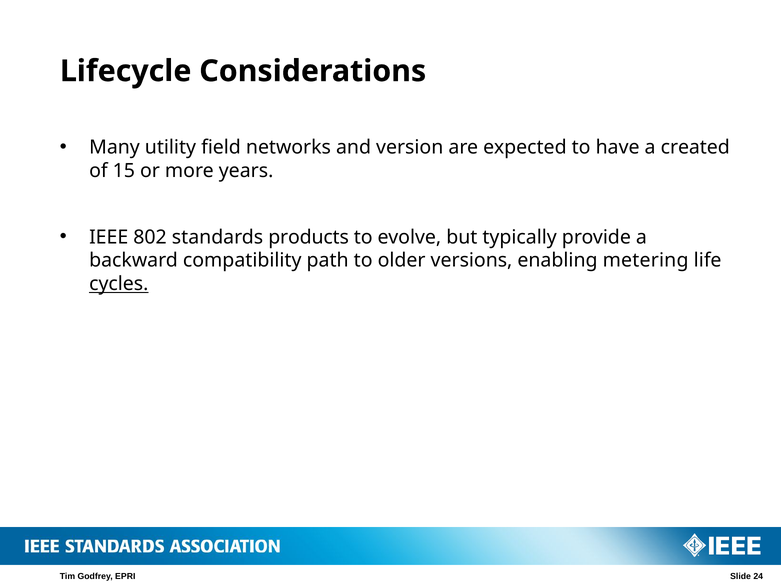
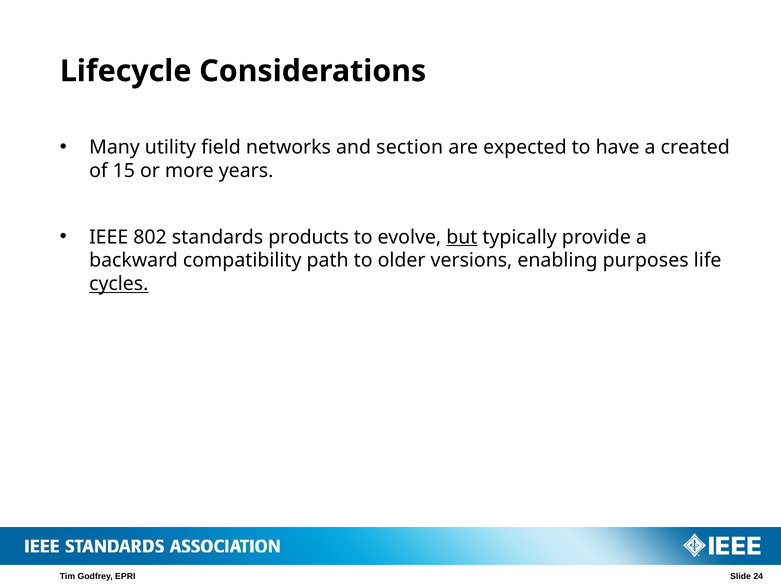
version: version -> section
but underline: none -> present
metering: metering -> purposes
